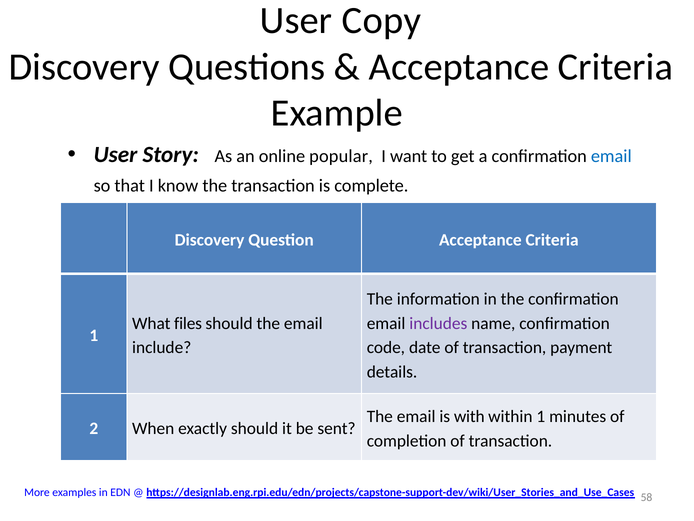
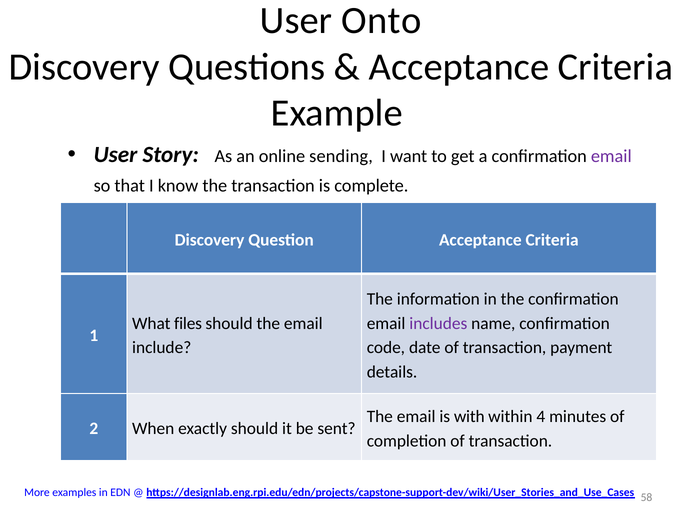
Copy: Copy -> Onto
popular: popular -> sending
email at (611, 156) colour: blue -> purple
within 1: 1 -> 4
